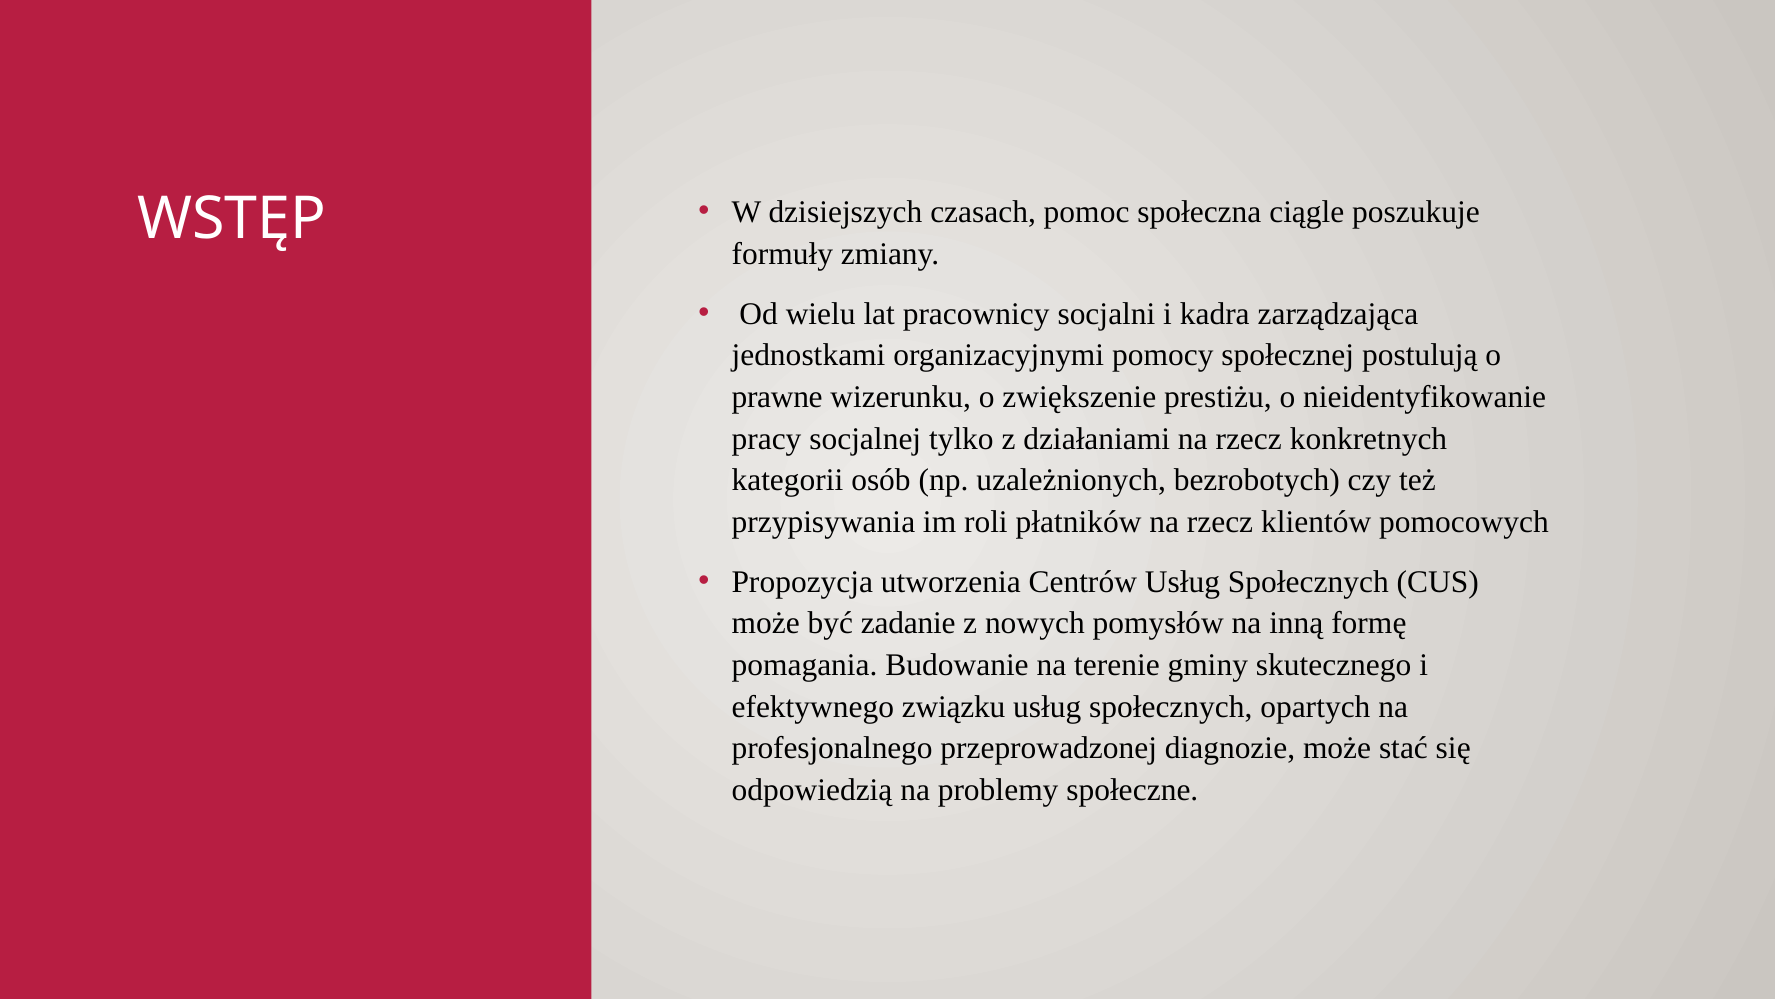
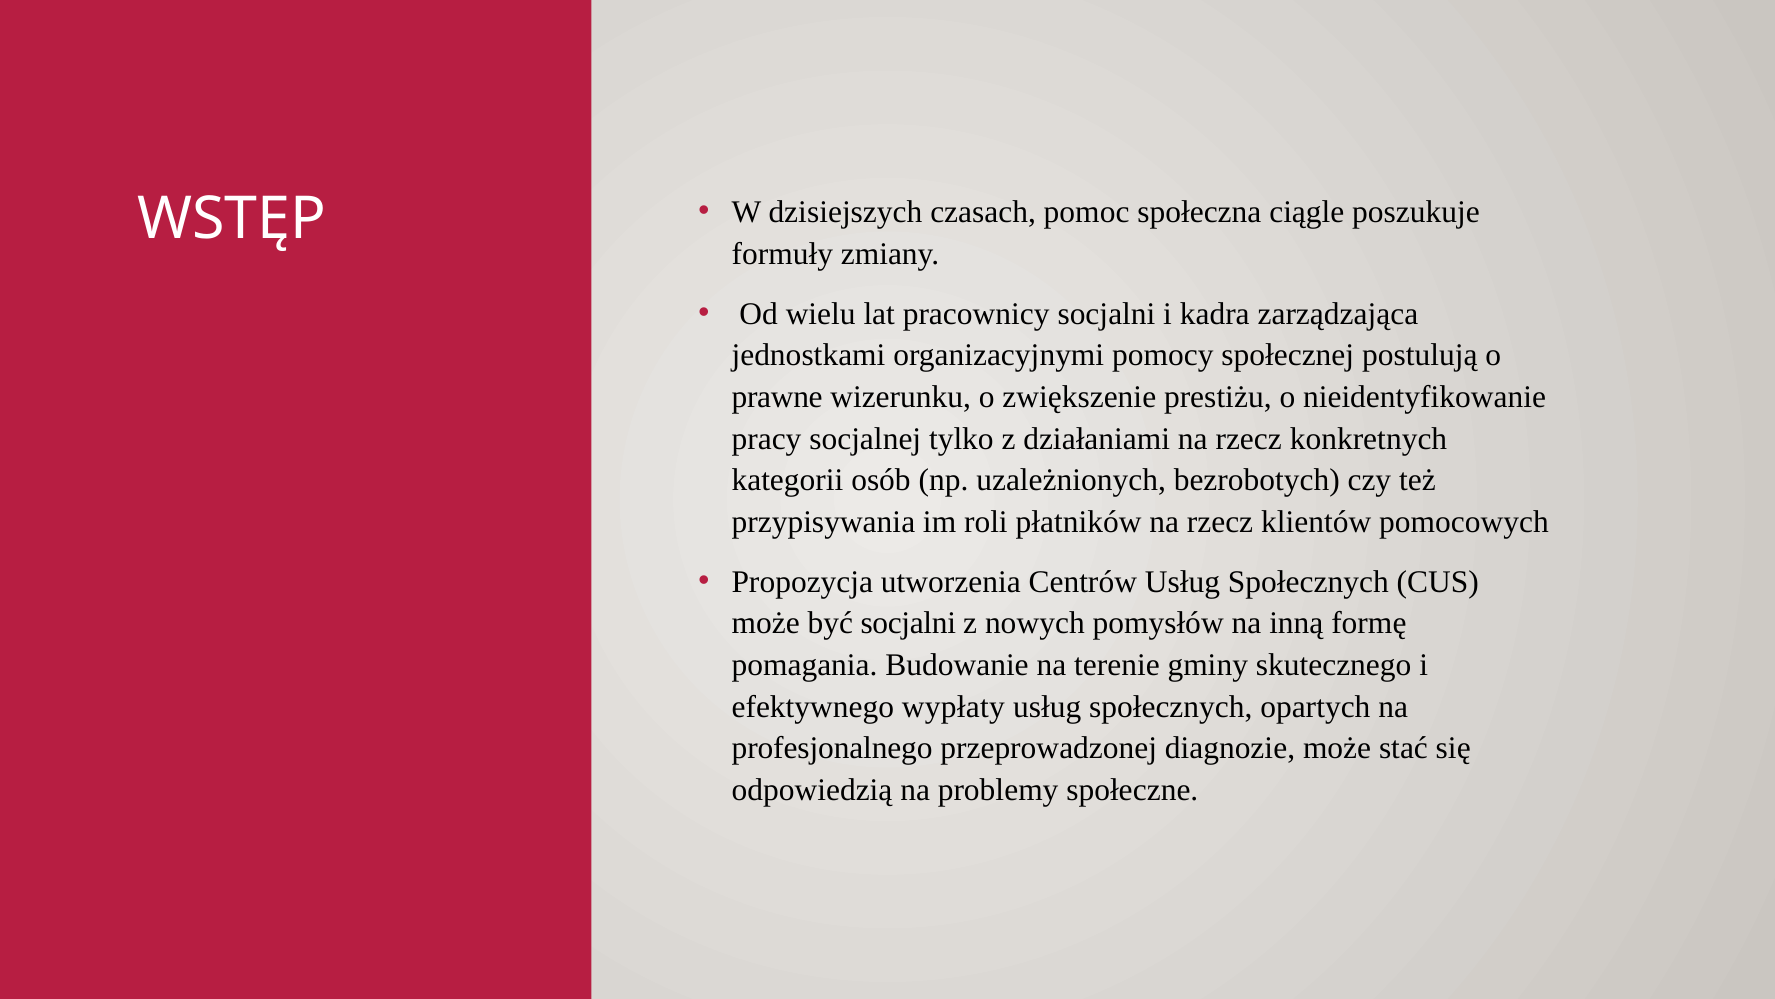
być zadanie: zadanie -> socjalni
związku: związku -> wypłaty
